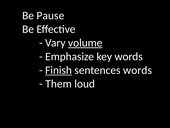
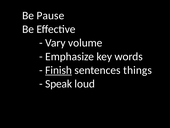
volume underline: present -> none
sentences words: words -> things
Them: Them -> Speak
